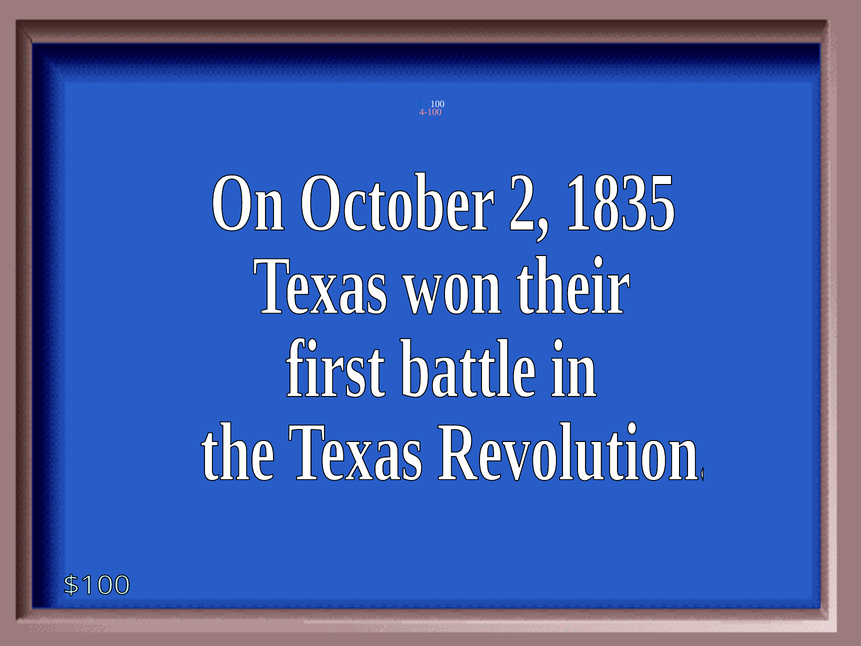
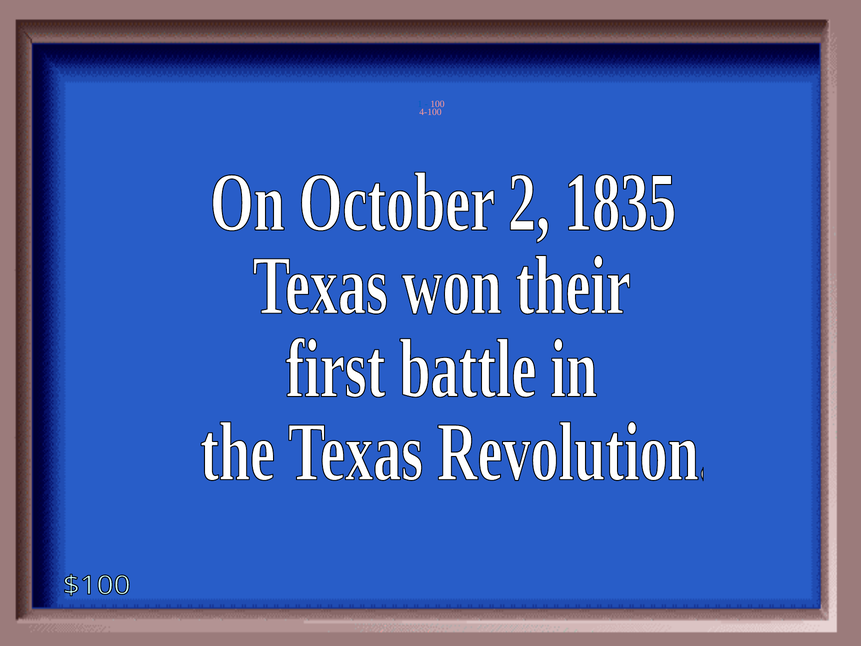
100 colour: white -> pink
